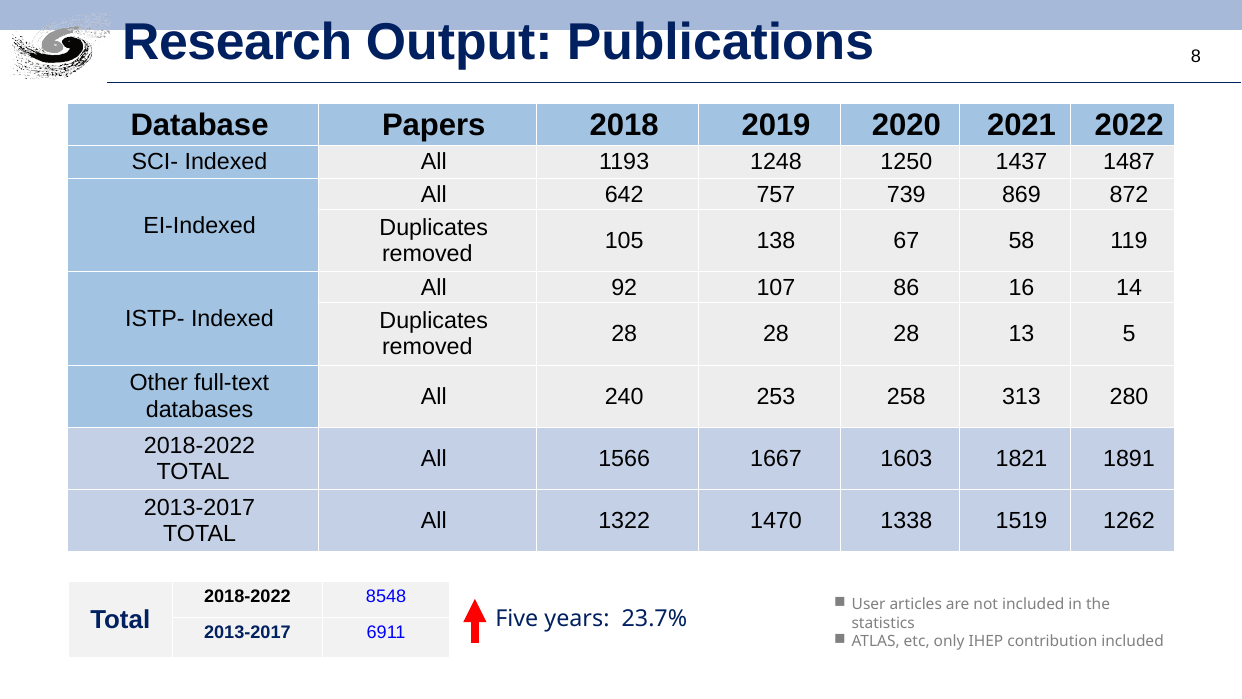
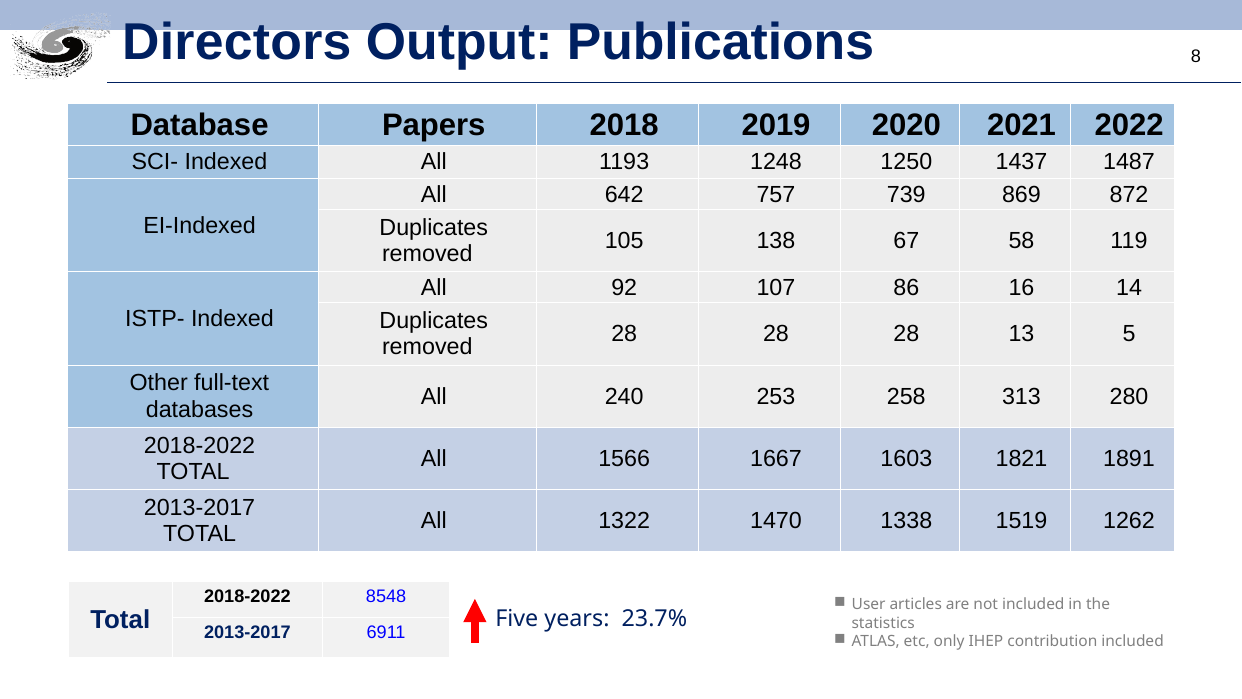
Research: Research -> Directors
